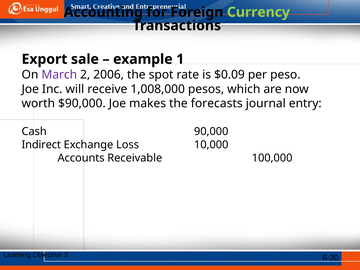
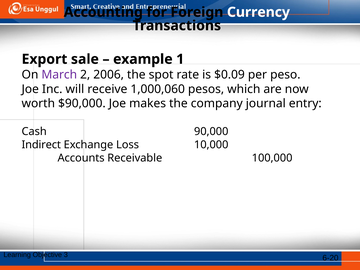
Currency colour: light green -> white
1,008,000: 1,008,000 -> 1,000,060
forecasts: forecasts -> company
